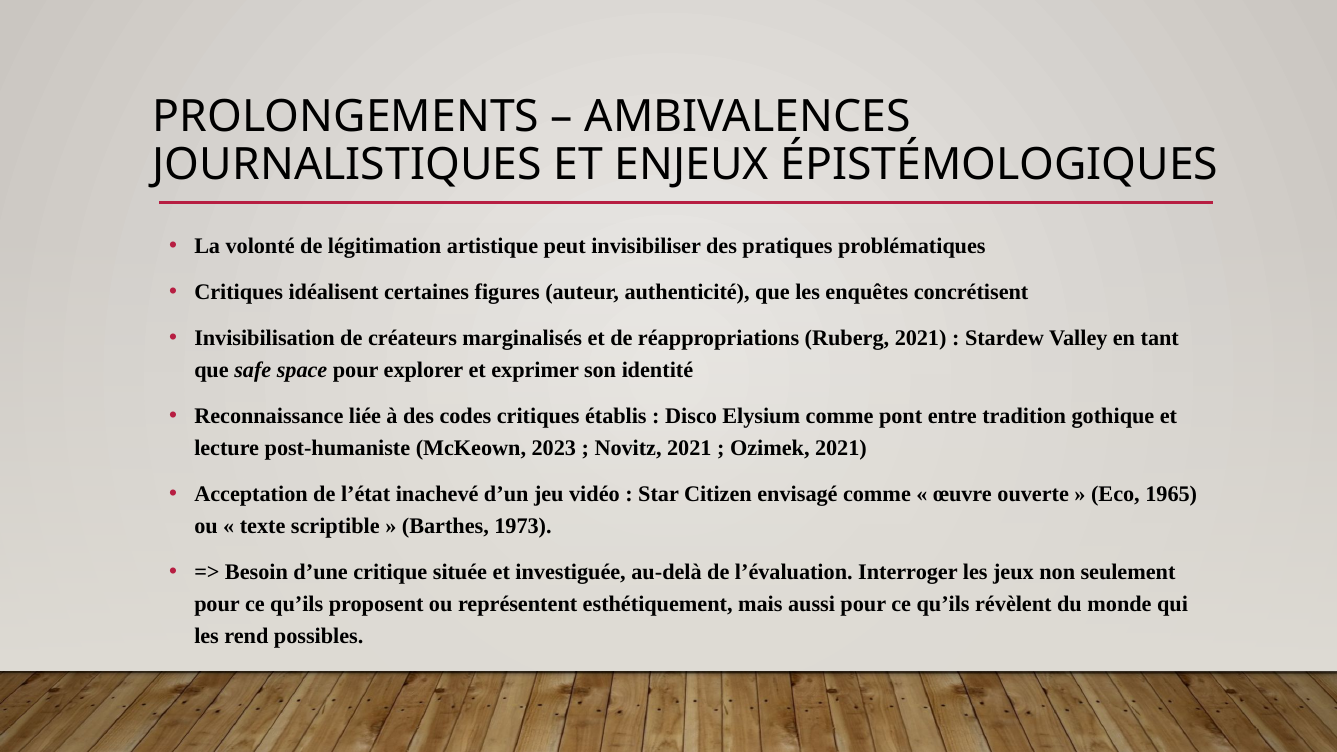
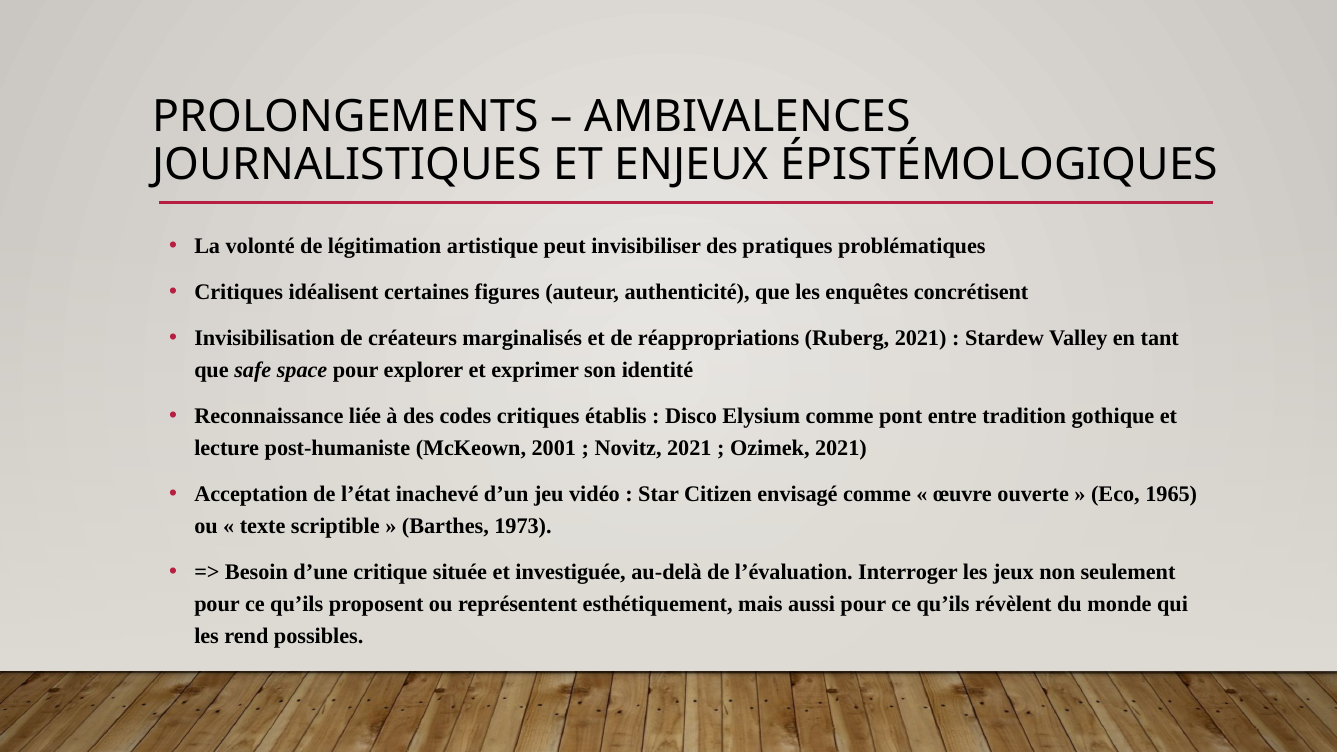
2023: 2023 -> 2001
